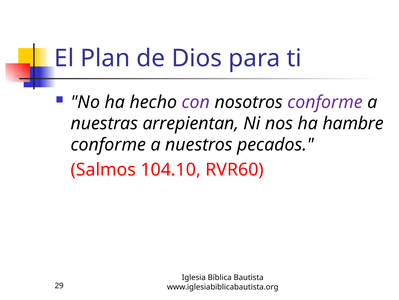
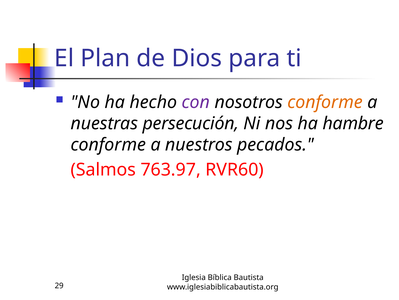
conforme at (325, 102) colour: purple -> orange
arrepientan: arrepientan -> persecución
104.10: 104.10 -> 763.97
